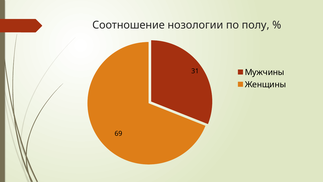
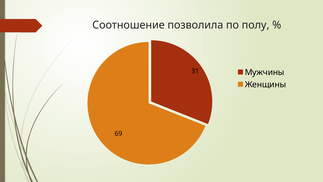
нозологии: нозологии -> позволила
